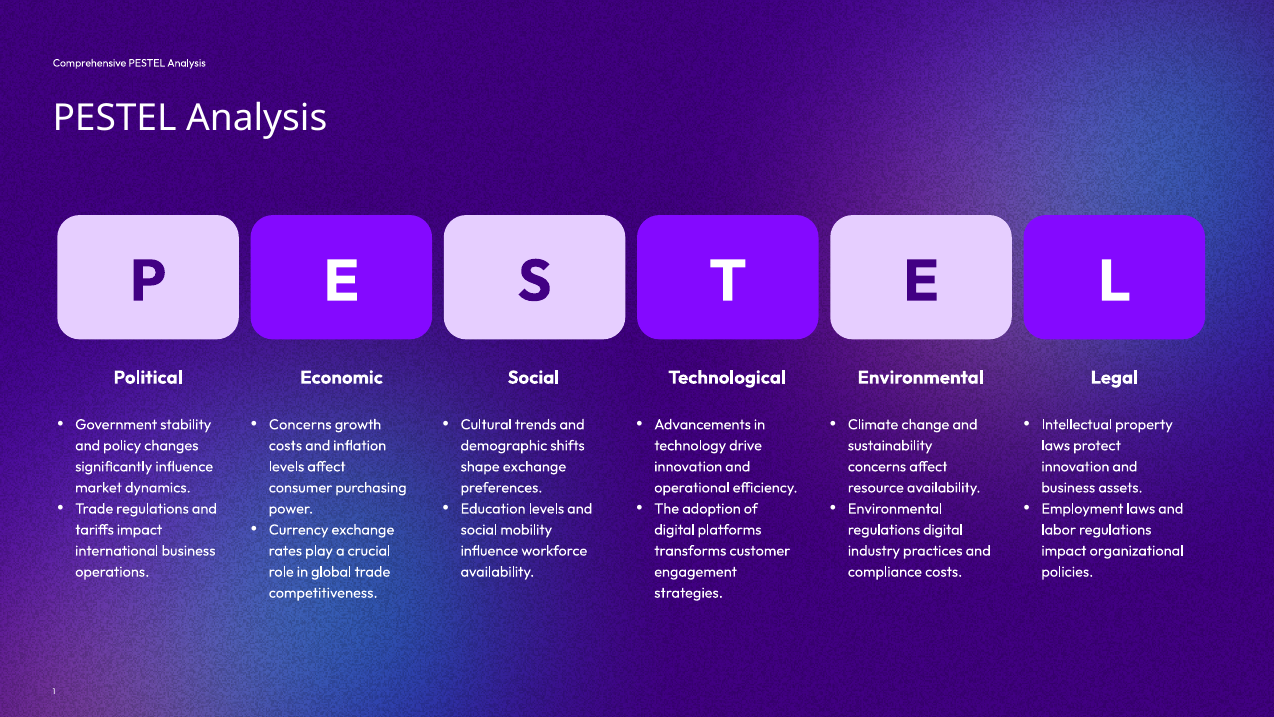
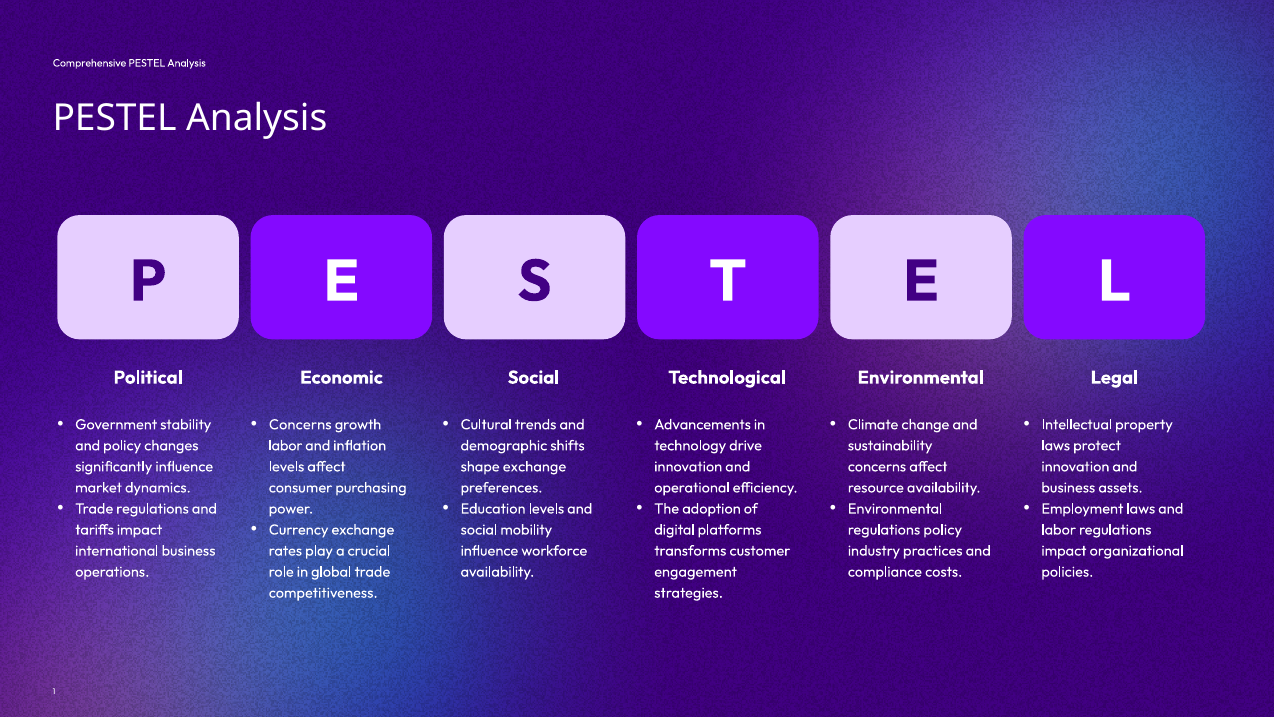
costs at (285, 445): costs -> labor
regulations digital: digital -> policy
